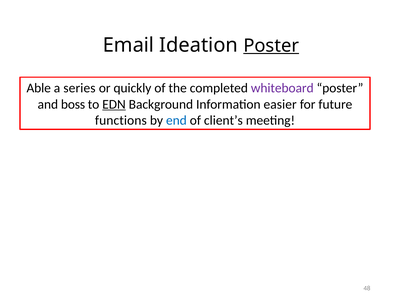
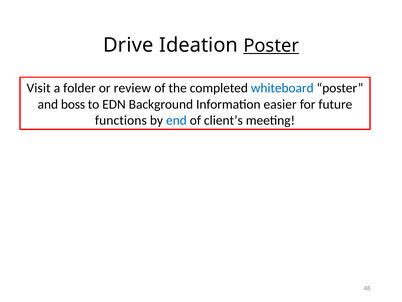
Email: Email -> Drive
Able: Able -> Visit
series: series -> folder
quickly: quickly -> review
whiteboard colour: purple -> blue
EDN underline: present -> none
